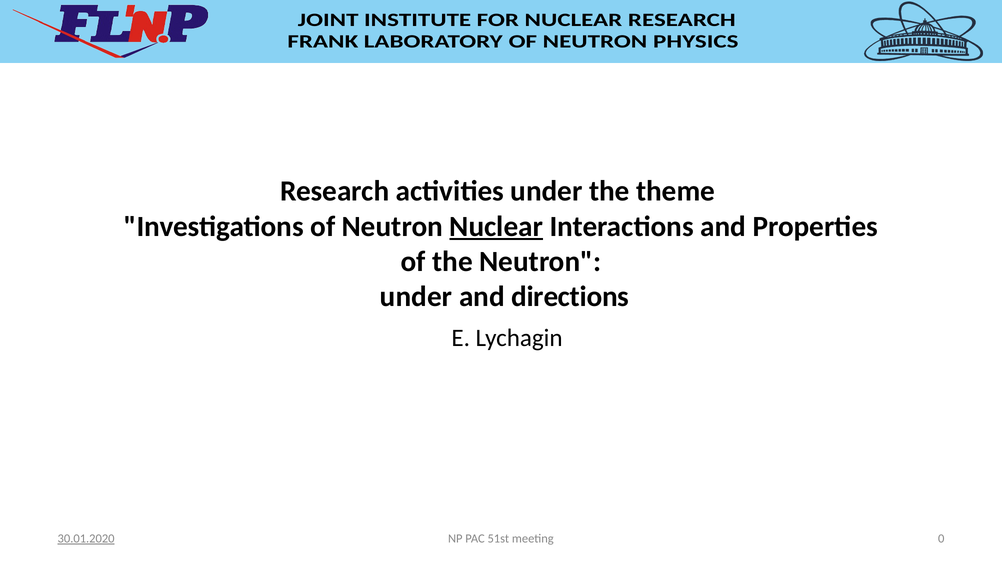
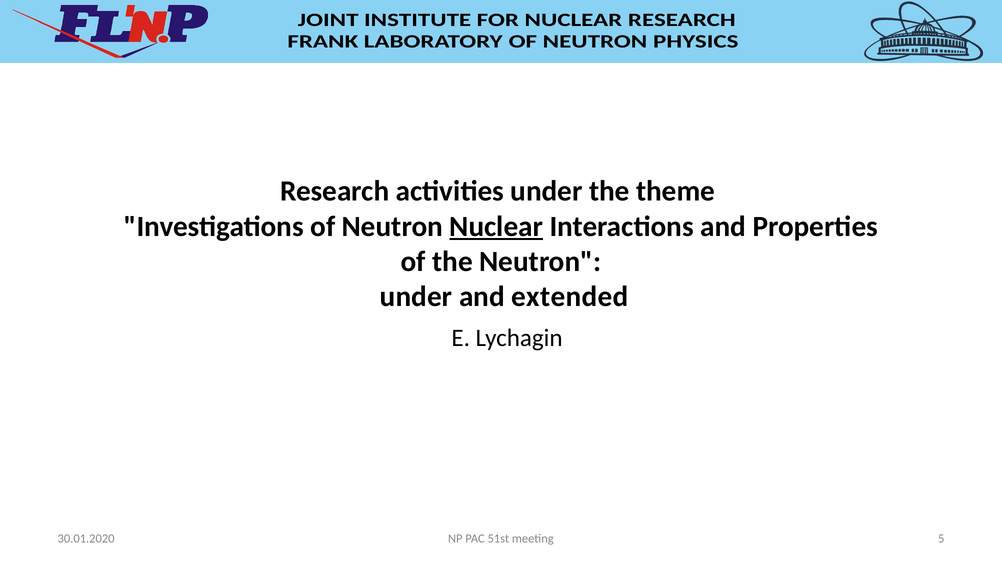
directions: directions -> extended
0: 0 -> 5
30.01.2020 underline: present -> none
